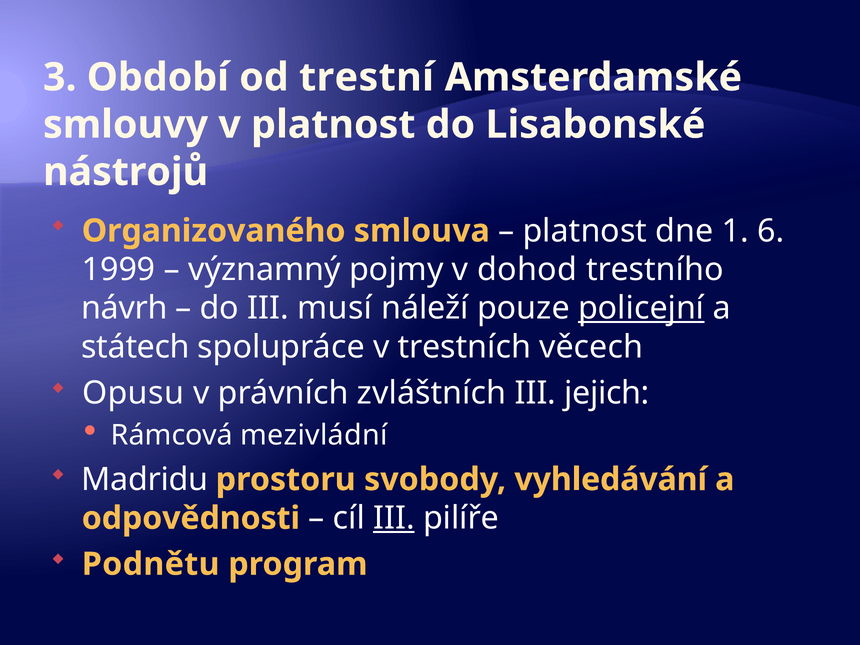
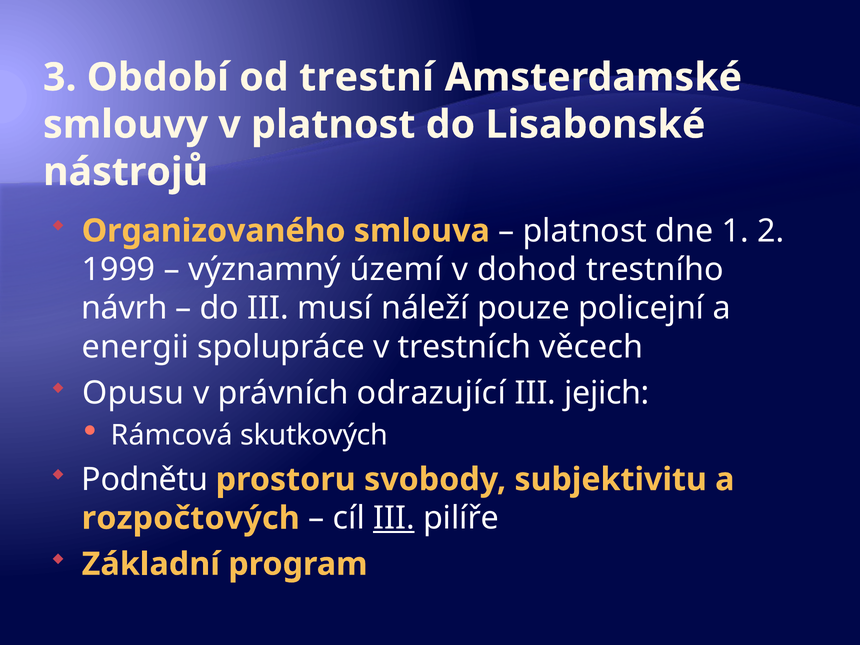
6: 6 -> 2
pojmy: pojmy -> území
policejní underline: present -> none
státech: státech -> energii
zvláštních: zvláštních -> odrazující
mezivládní: mezivládní -> skutkových
Madridu: Madridu -> Podnětu
vyhledávání: vyhledávání -> subjektivitu
odpovědnosti: odpovědnosti -> rozpočtových
Podnětu: Podnětu -> Základní
